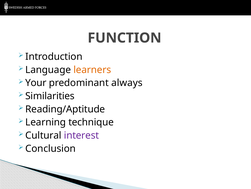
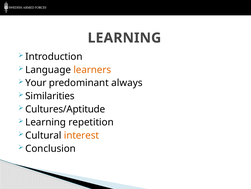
FUNCTION at (125, 38): FUNCTION -> LEARNING
Reading/Aptitude: Reading/Aptitude -> Cultures/Aptitude
technique: technique -> repetition
interest colour: purple -> orange
